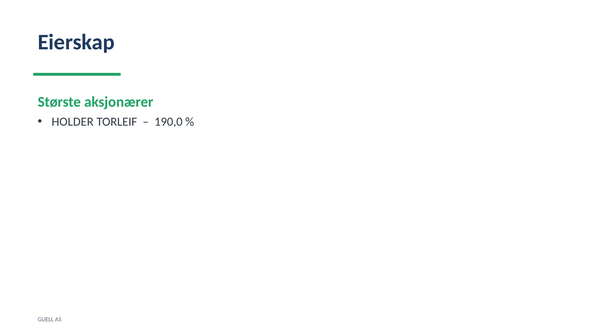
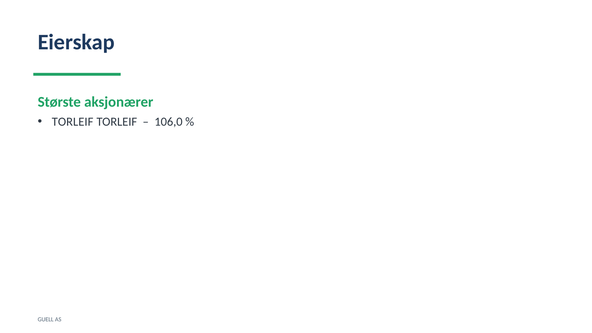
HOLDER at (73, 122): HOLDER -> TORLEIF
190,0: 190,0 -> 106,0
